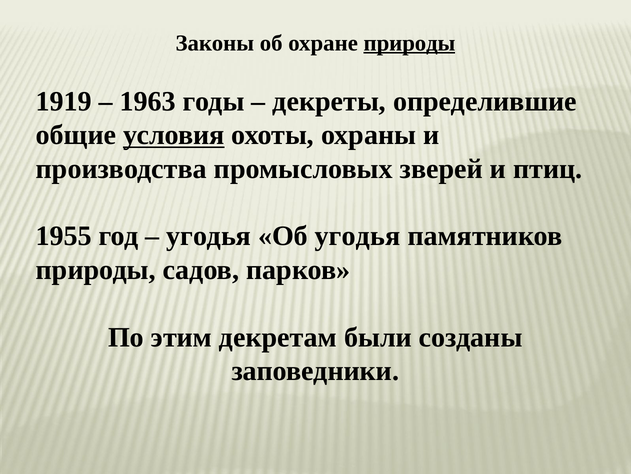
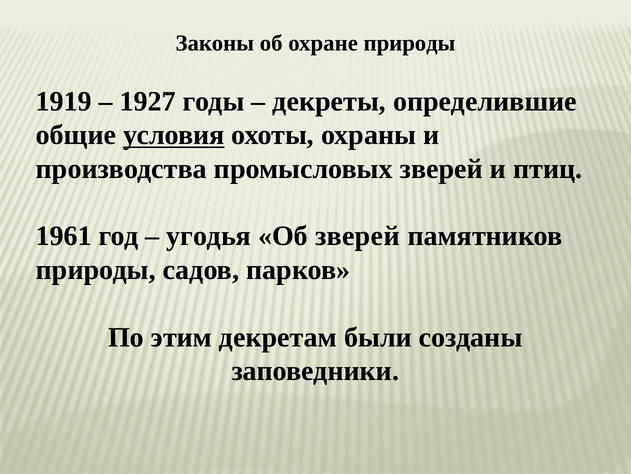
природы at (409, 43) underline: present -> none
1963: 1963 -> 1927
1955: 1955 -> 1961
Об угодья: угодья -> зверей
